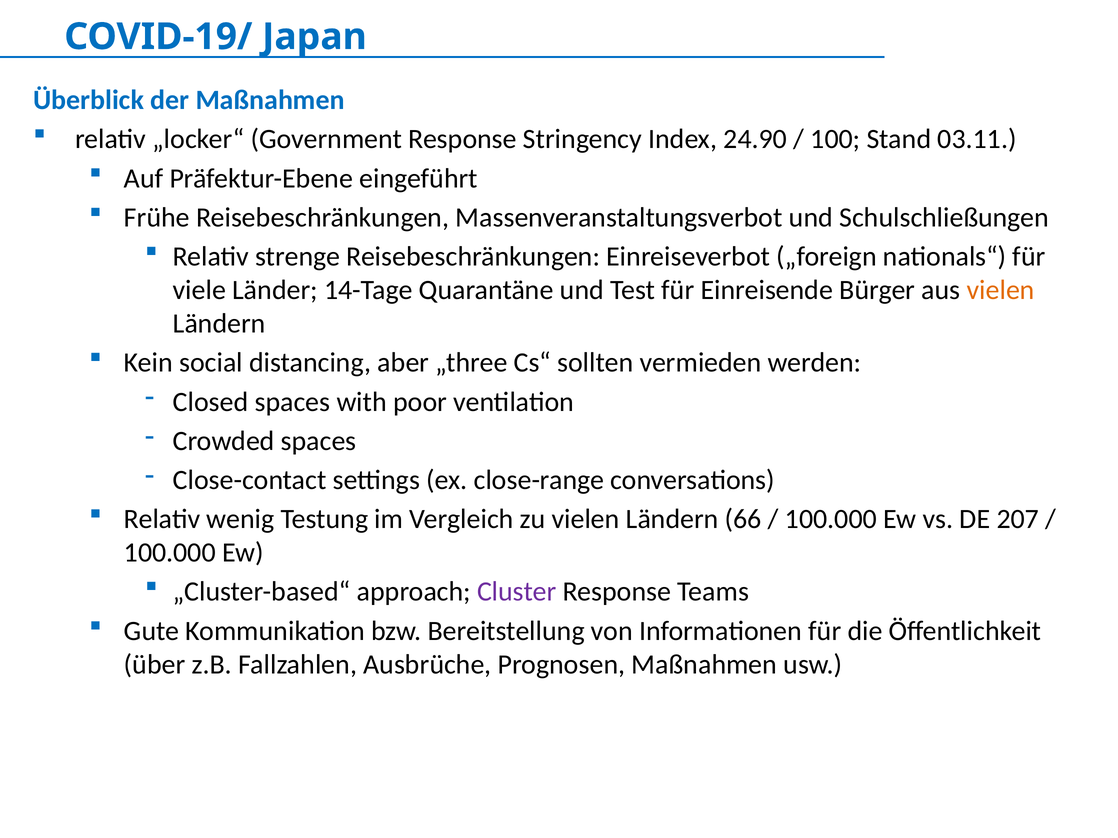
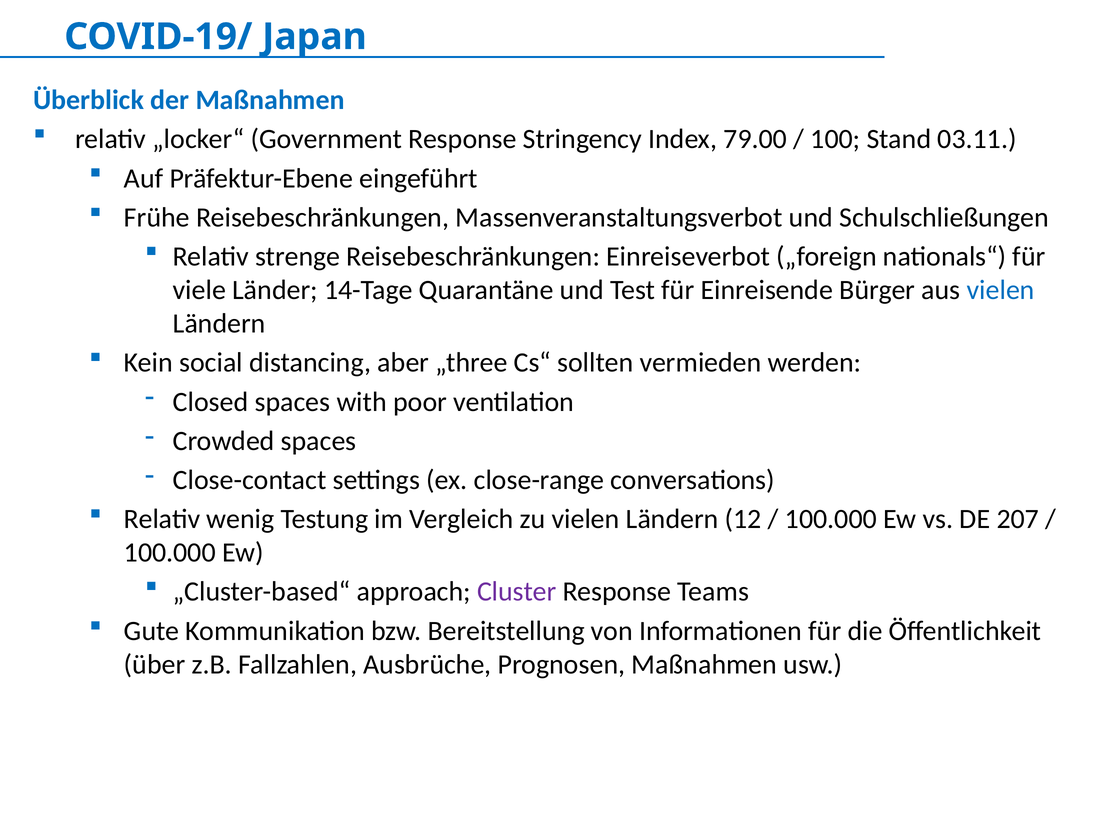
24.90: 24.90 -> 79.00
vielen at (1001, 290) colour: orange -> blue
66: 66 -> 12
